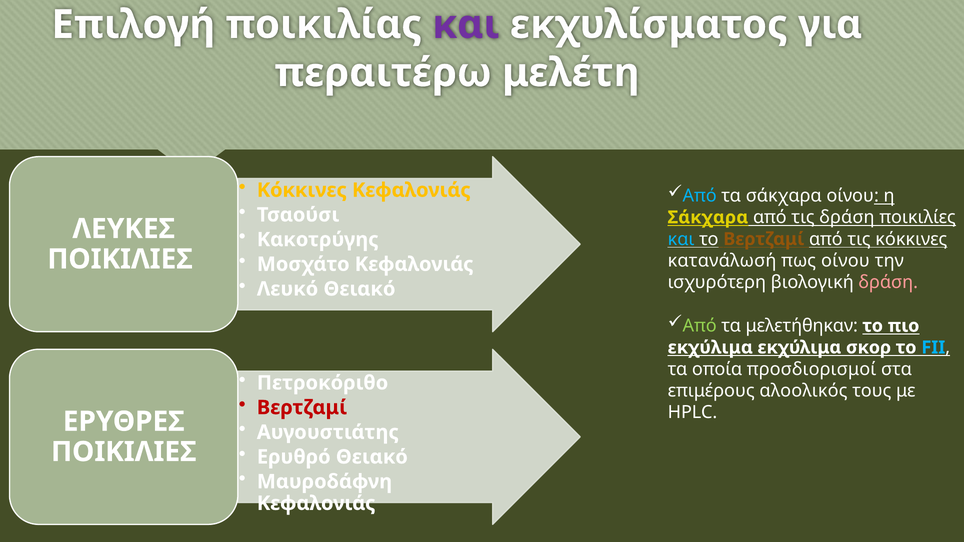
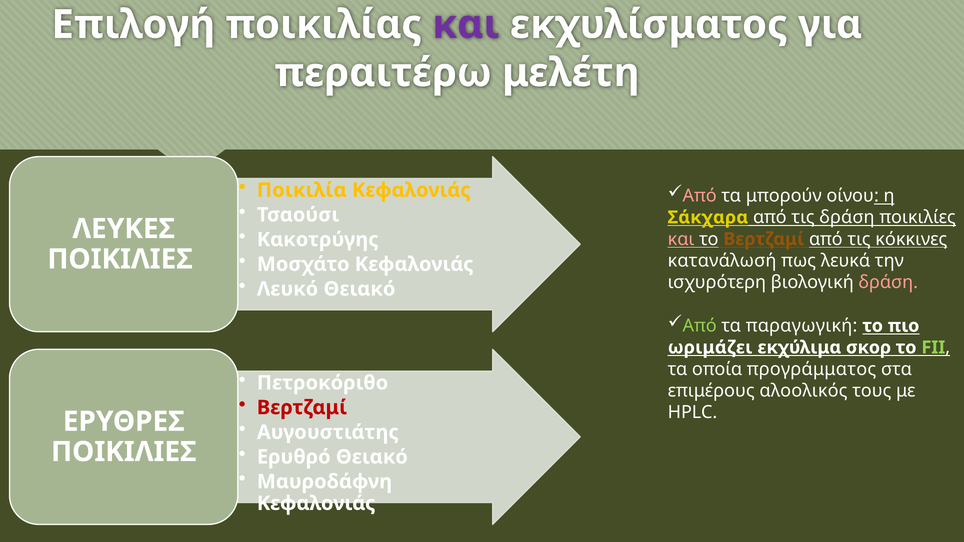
Κόκκινες at (302, 190): Κόκκινες -> Ποικιλία
Από at (700, 196) colour: light blue -> pink
τα σάκχαρα: σάκχαρα -> μπορούν
και at (681, 239) colour: light blue -> pink
πως οίνου: οίνου -> λευκά
μελετήθηκαν: μελετήθηκαν -> παραγωγική
εκχύλιμα at (710, 348): εκχύλιμα -> ωριμάζει
FII colour: light blue -> light green
προσδιορισμοί: προσδιορισμοί -> προγράμματος
